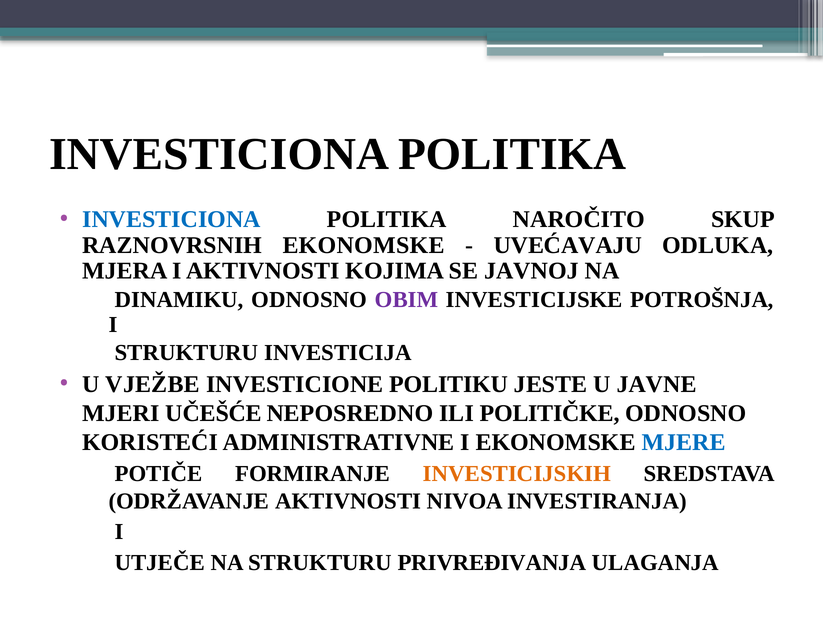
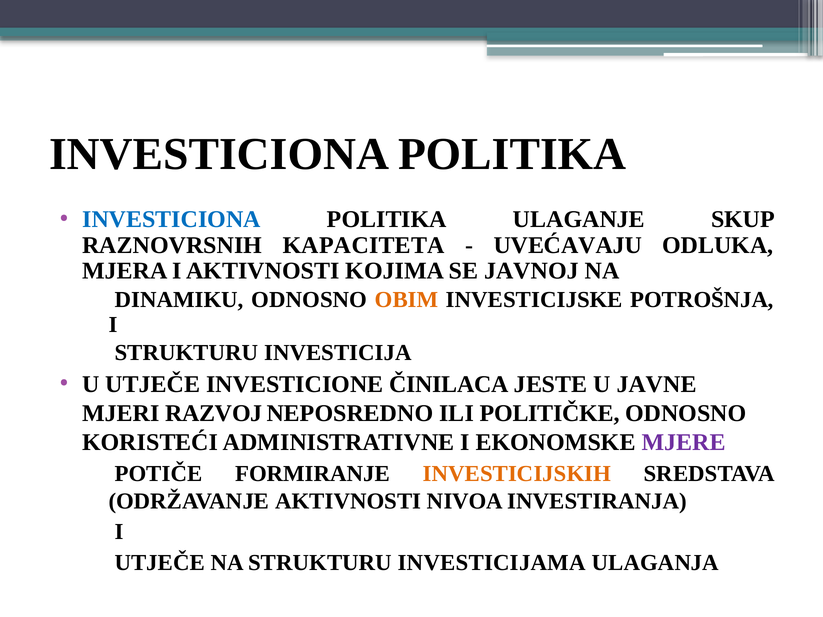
NAROČITO: NAROČITO -> ULAGANJE
RAZNOVRSNIH EKONOMSKE: EKONOMSKE -> KAPACITETA
OBIM colour: purple -> orange
VJEŽBE: VJEŽBE -> UTJEČE
POLITIKU: POLITIKU -> ČINILACA
UČEŠĆE: UČEŠĆE -> RAZVOJ
MJERE colour: blue -> purple
PRIVREĐIVANJA: PRIVREĐIVANJA -> INVESTICIJAMA
